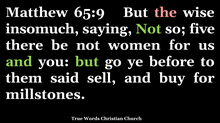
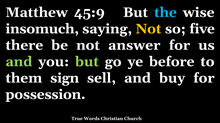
65:9: 65:9 -> 45:9
the colour: pink -> light blue
Not at (149, 29) colour: light green -> yellow
women: women -> answer
said: said -> sign
millstones: millstones -> possession
